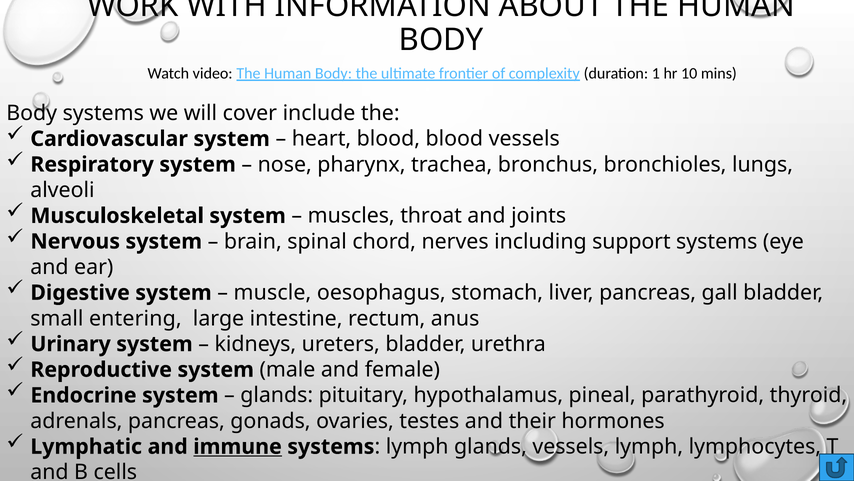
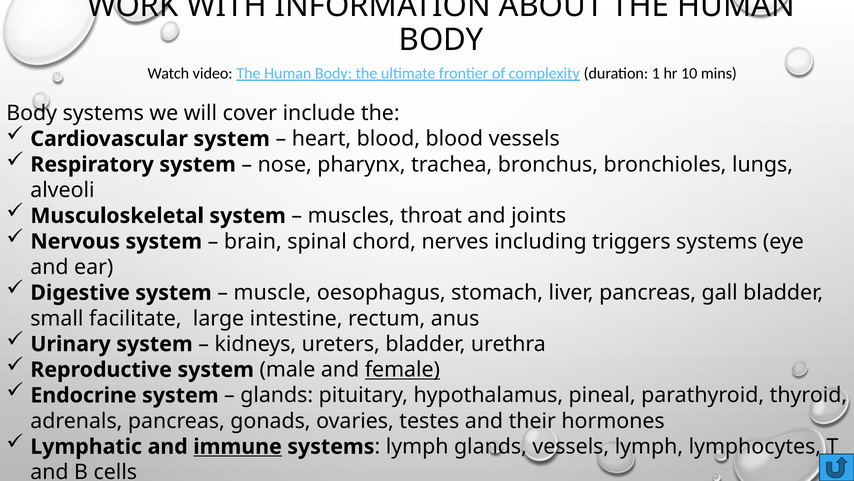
support: support -> triggers
entering: entering -> facilitate
female underline: none -> present
